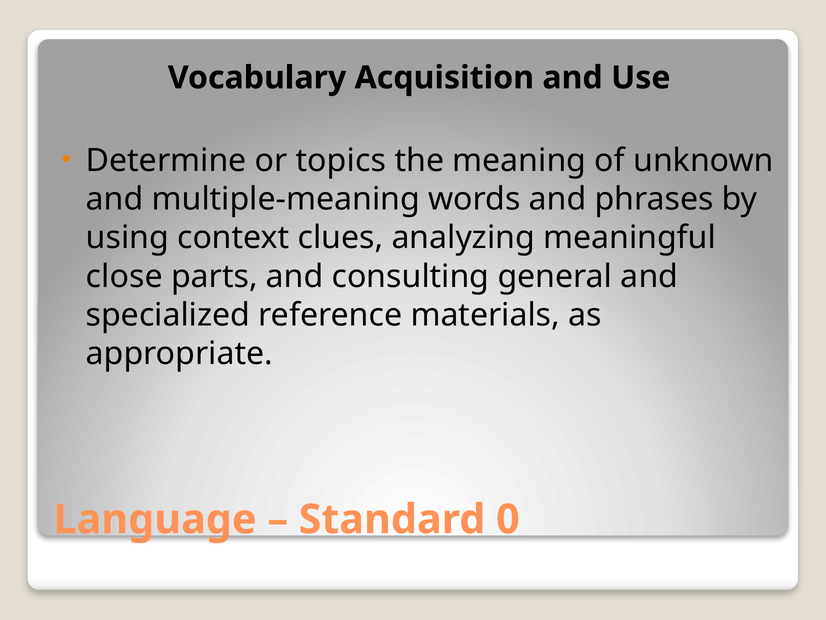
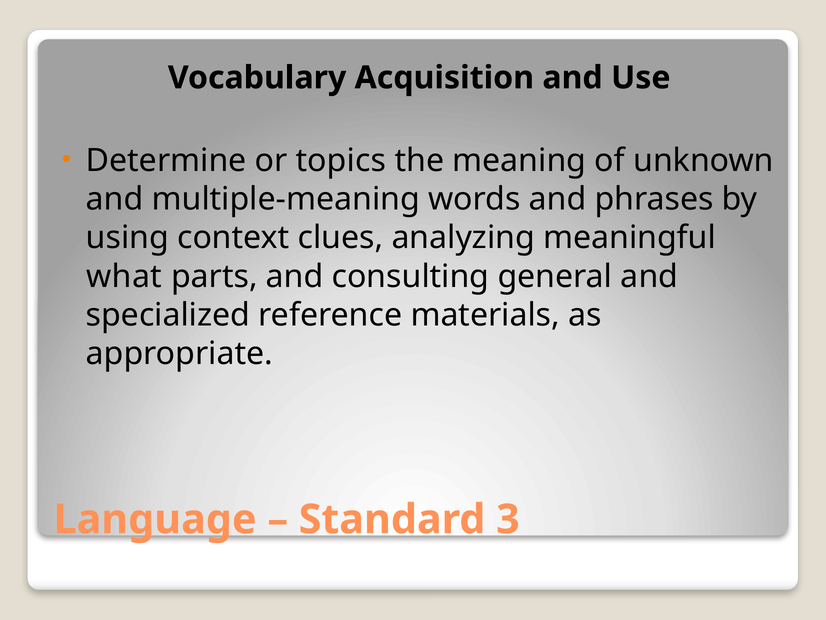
close: close -> what
0: 0 -> 3
